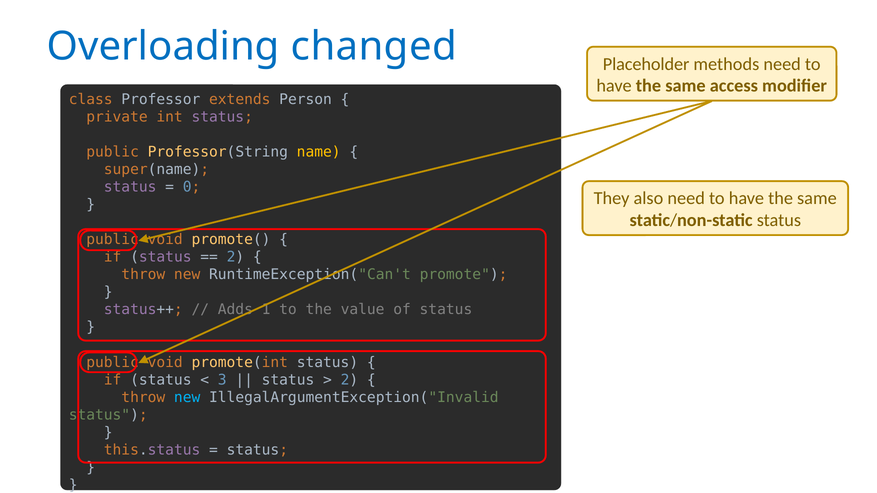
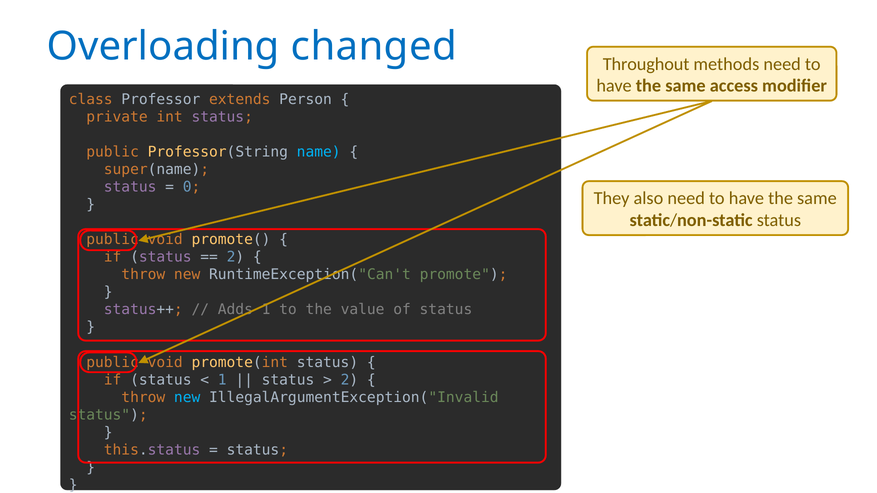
Placeholder: Placeholder -> Throughout
name colour: yellow -> light blue
3 at (222, 380): 3 -> 1
